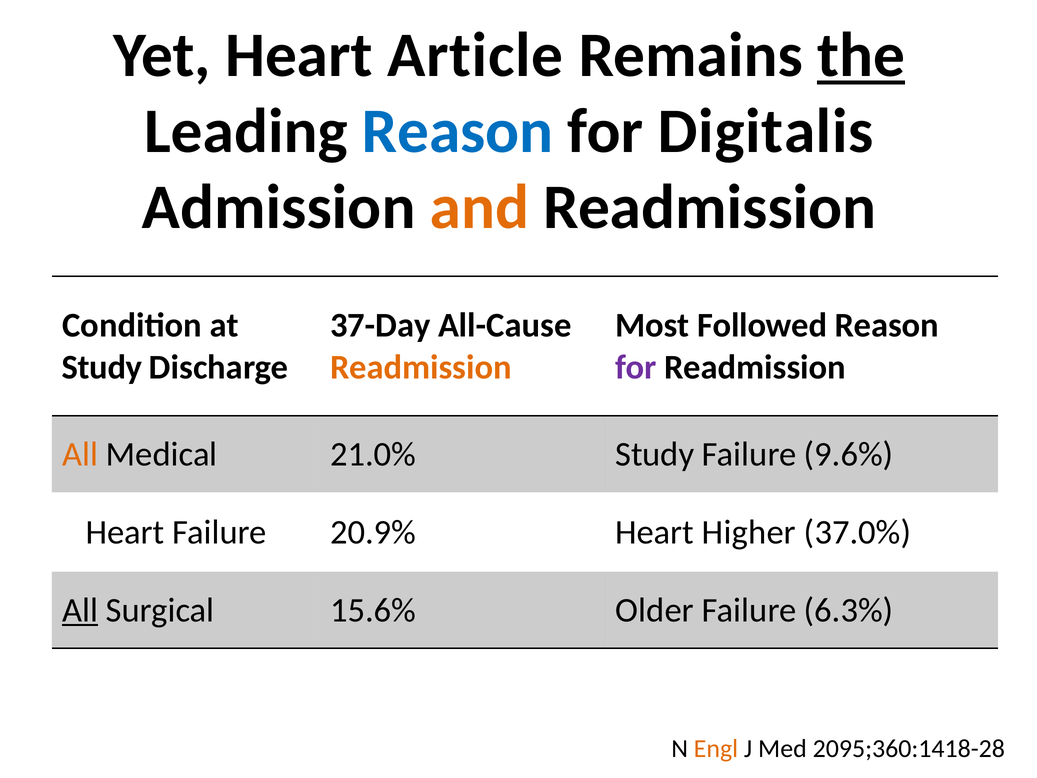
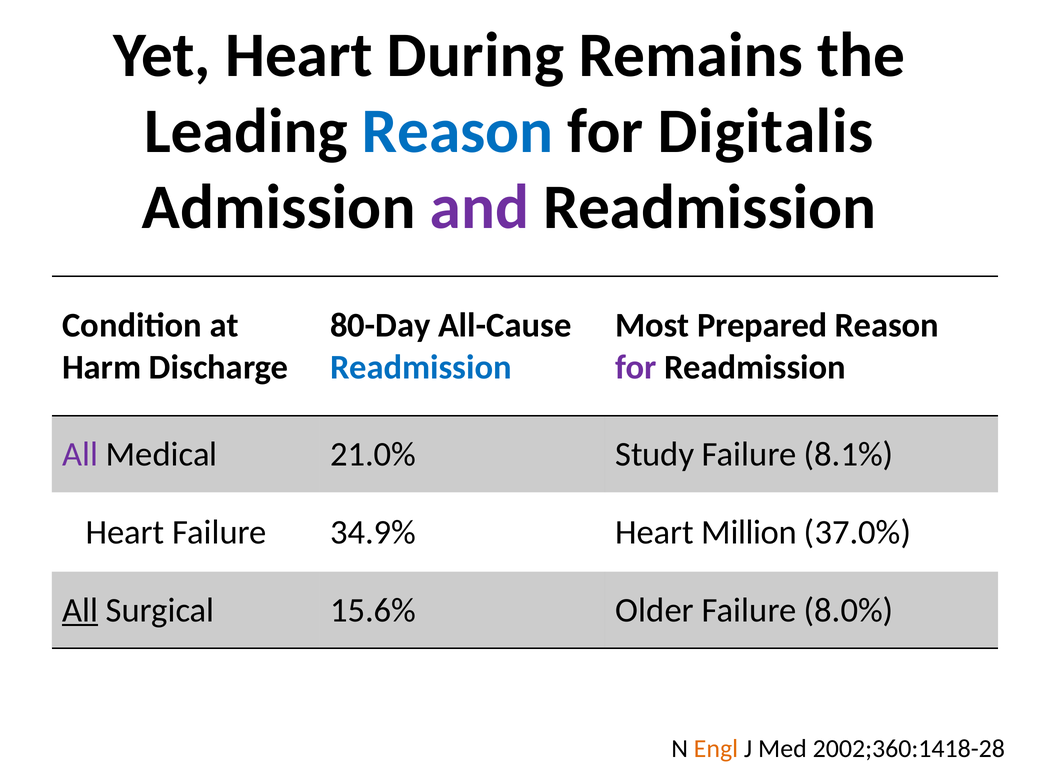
Article: Article -> During
the underline: present -> none
and colour: orange -> purple
37-Day: 37-Day -> 80-Day
Followed: Followed -> Prepared
Study at (102, 367): Study -> Harm
Readmission at (421, 367) colour: orange -> blue
All at (80, 454) colour: orange -> purple
9.6%: 9.6% -> 8.1%
20.9%: 20.9% -> 34.9%
Higher: Higher -> Million
6.3%: 6.3% -> 8.0%
2095;360:1418-28: 2095;360:1418-28 -> 2002;360:1418-28
